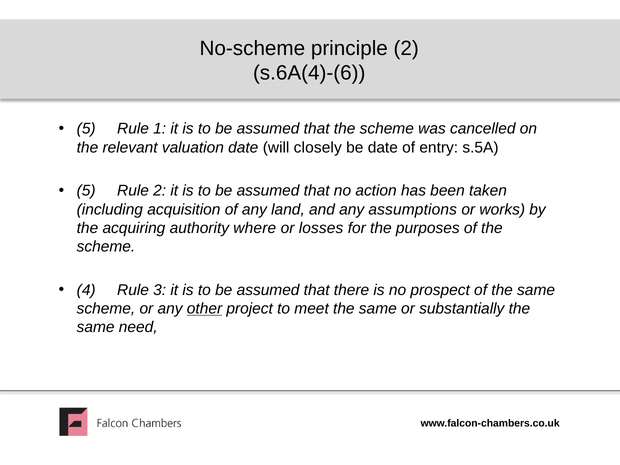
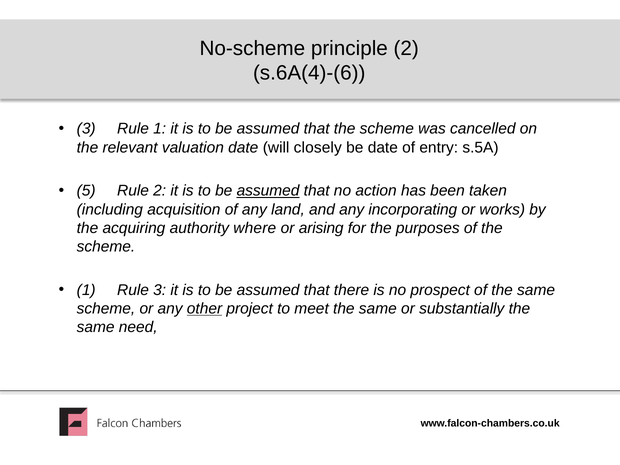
5 at (86, 129): 5 -> 3
assumed at (268, 191) underline: none -> present
assumptions: assumptions -> incorporating
losses: losses -> arising
4 at (86, 290): 4 -> 1
